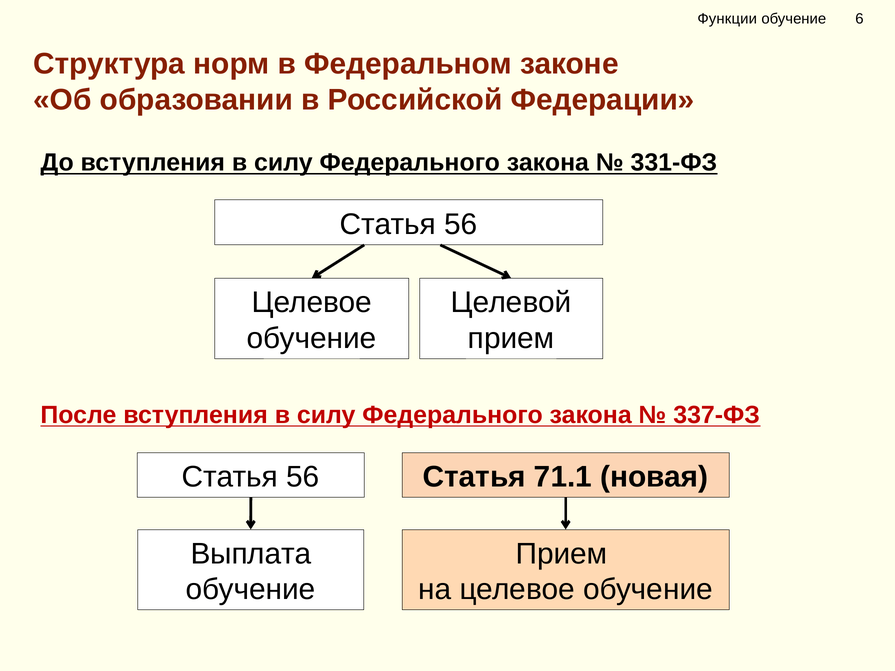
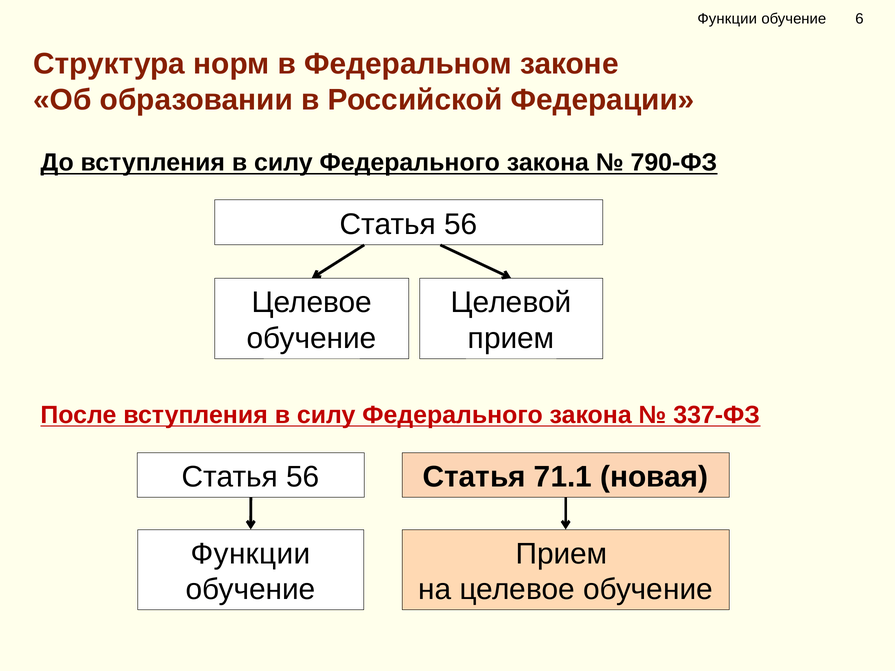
331-ФЗ: 331-ФЗ -> 790-ФЗ
Выплата at (251, 554): Выплата -> Функции
